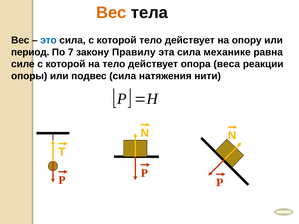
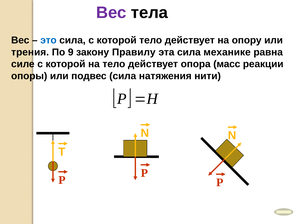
Вес at (111, 13) colour: orange -> purple
период: период -> трения
7: 7 -> 9
веса: веса -> масс
